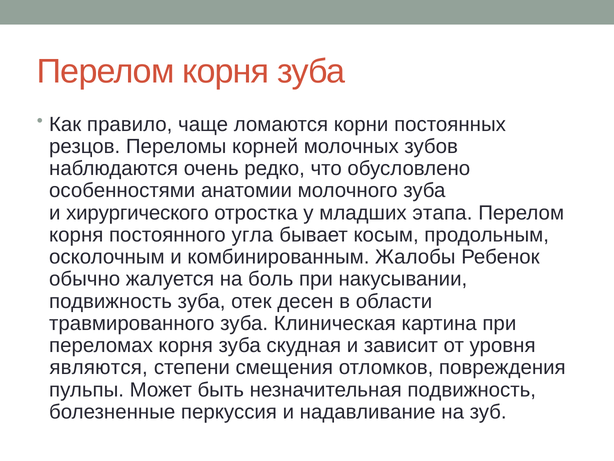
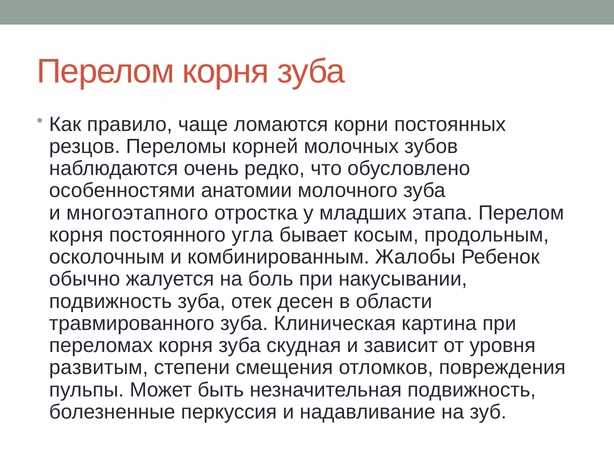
хирургического: хирургического -> многоэтапного
являются: являются -> развитым
